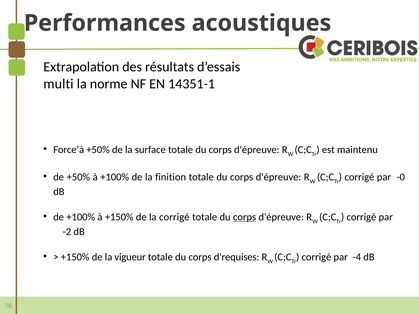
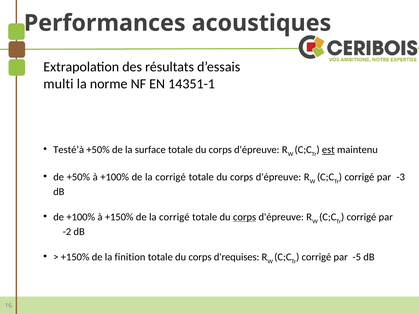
Force’à: Force’à -> Testé’à
est underline: none -> present
+100% de la finition: finition -> corrigé
-0: -0 -> -3
vigueur: vigueur -> finition
-4: -4 -> -5
